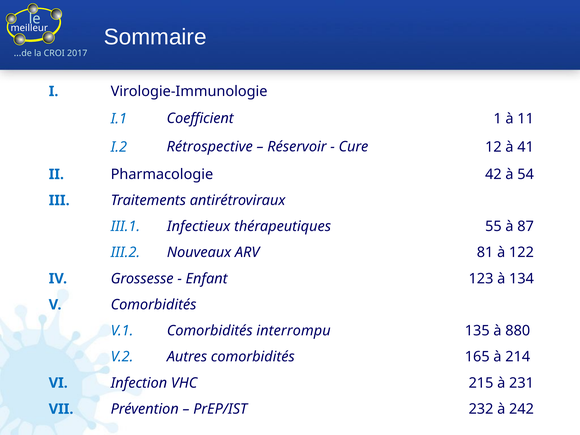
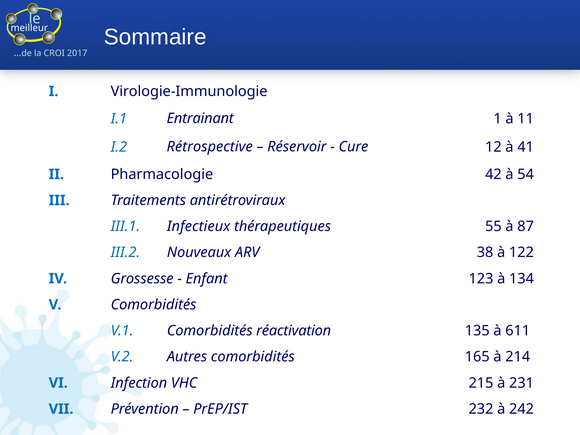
Coefficient: Coefficient -> Entrainant
81: 81 -> 38
interrompu: interrompu -> réactivation
880: 880 -> 611
